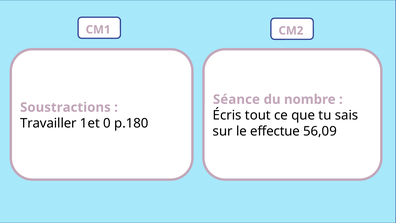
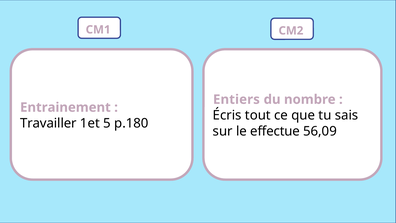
Séance: Séance -> Entiers
Soustractions: Soustractions -> Entrainement
0: 0 -> 5
